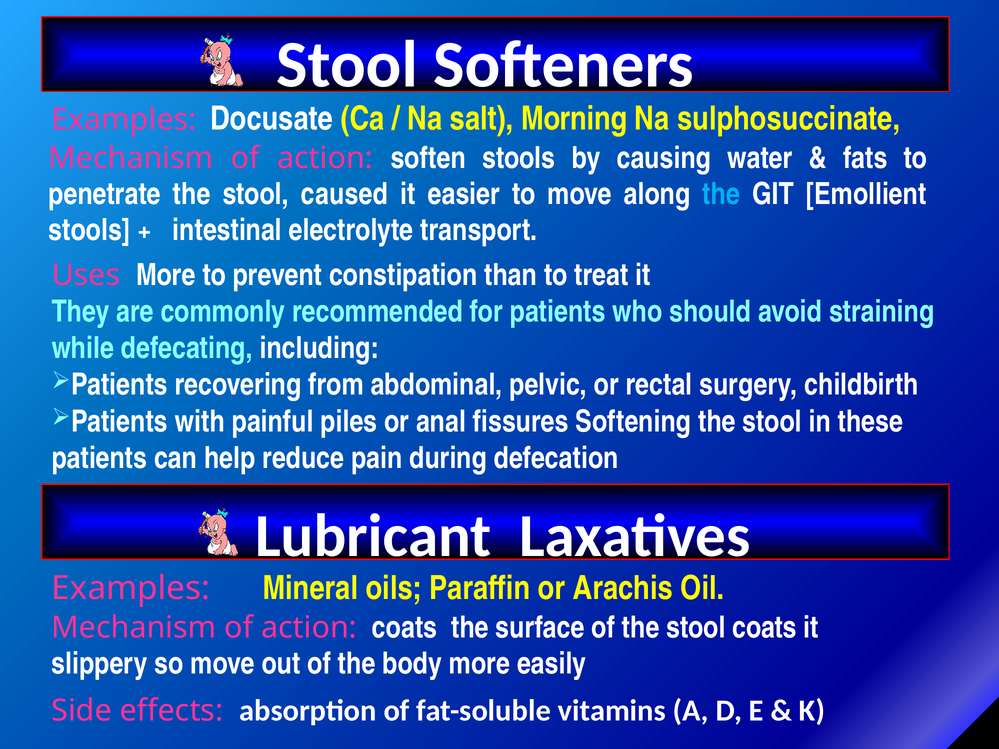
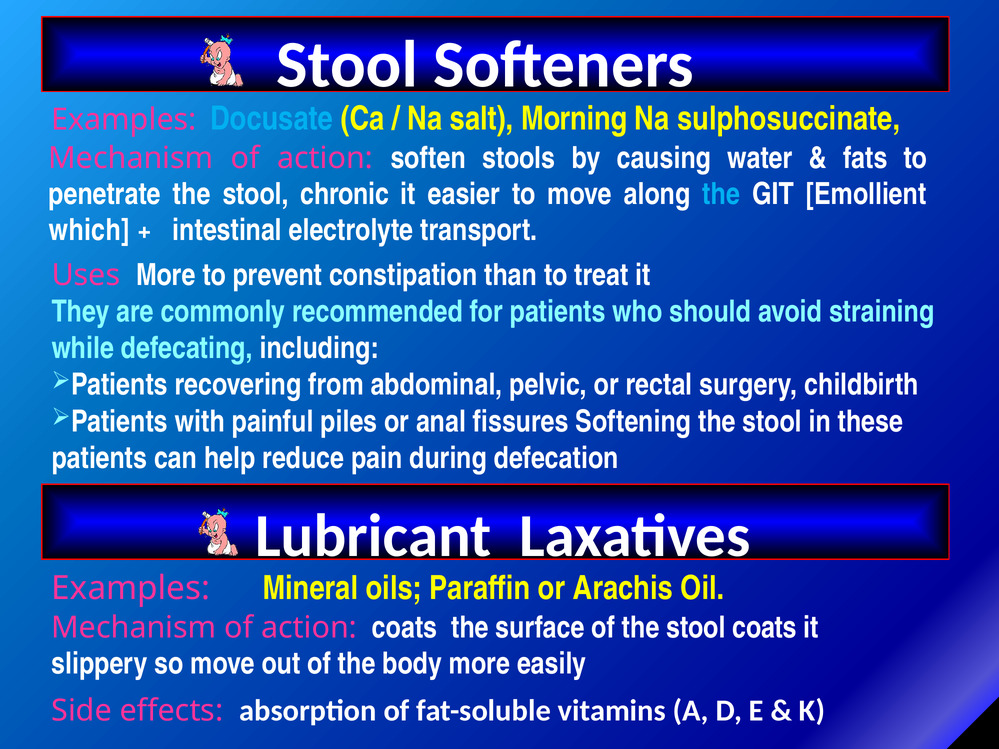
Docusate colour: white -> light blue
caused: caused -> chronic
stools at (89, 230): stools -> which
